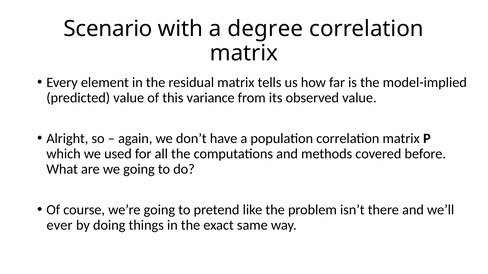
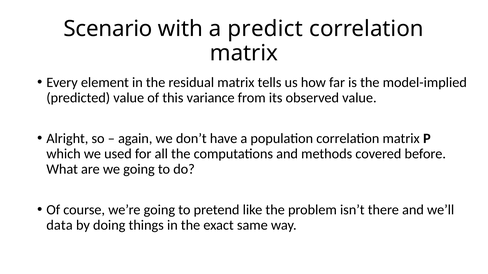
degree: degree -> predict
ever: ever -> data
